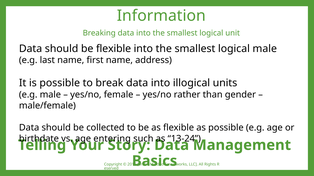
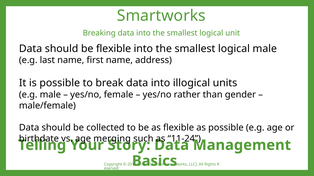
Information at (161, 16): Information -> Smartworks
entering: entering -> merging
13-24: 13-24 -> 11-24
